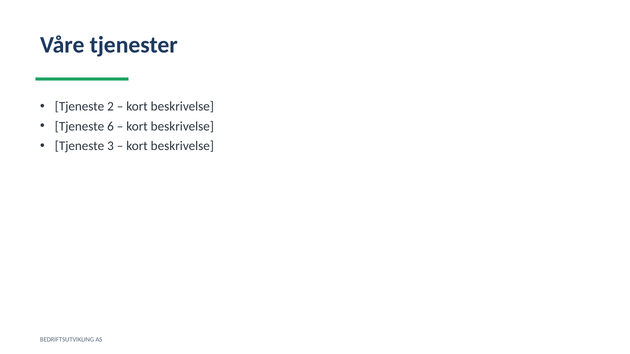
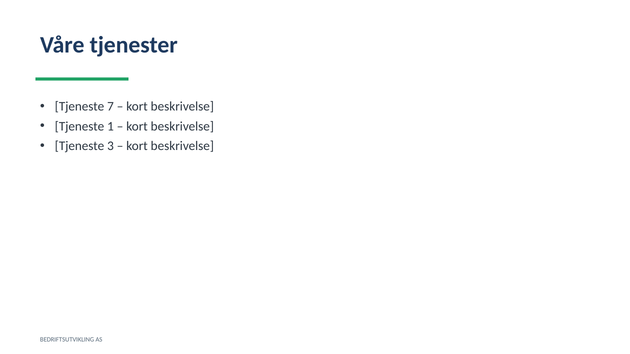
2: 2 -> 7
6: 6 -> 1
